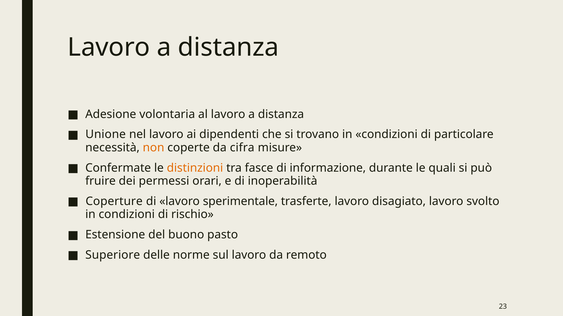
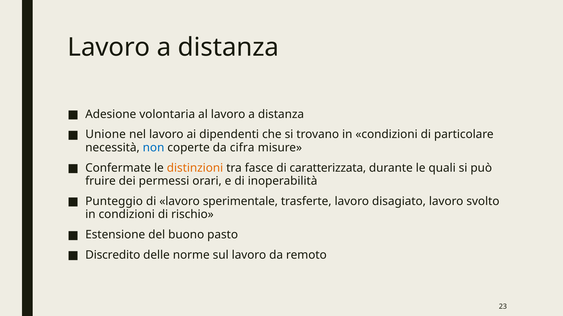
non colour: orange -> blue
informazione: informazione -> caratterizzata
Coperture: Coperture -> Punteggio
Superiore: Superiore -> Discredito
